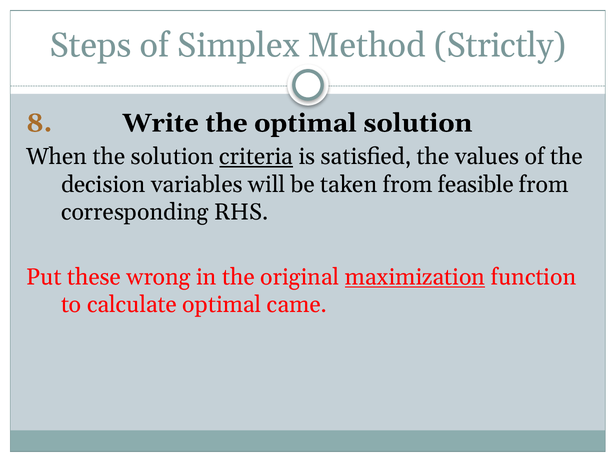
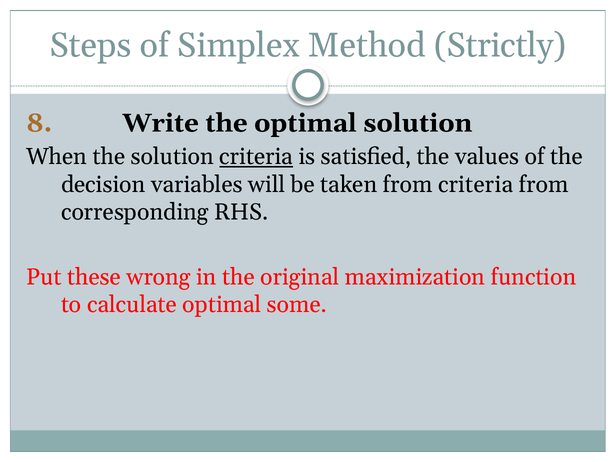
from feasible: feasible -> criteria
maximization underline: present -> none
came: came -> some
